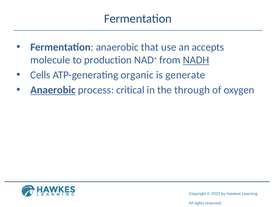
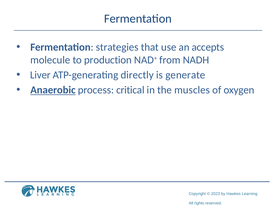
Fermentation anaerobic: anaerobic -> strategies
NADH underline: present -> none
Cells: Cells -> Liver
organic: organic -> directly
through: through -> muscles
